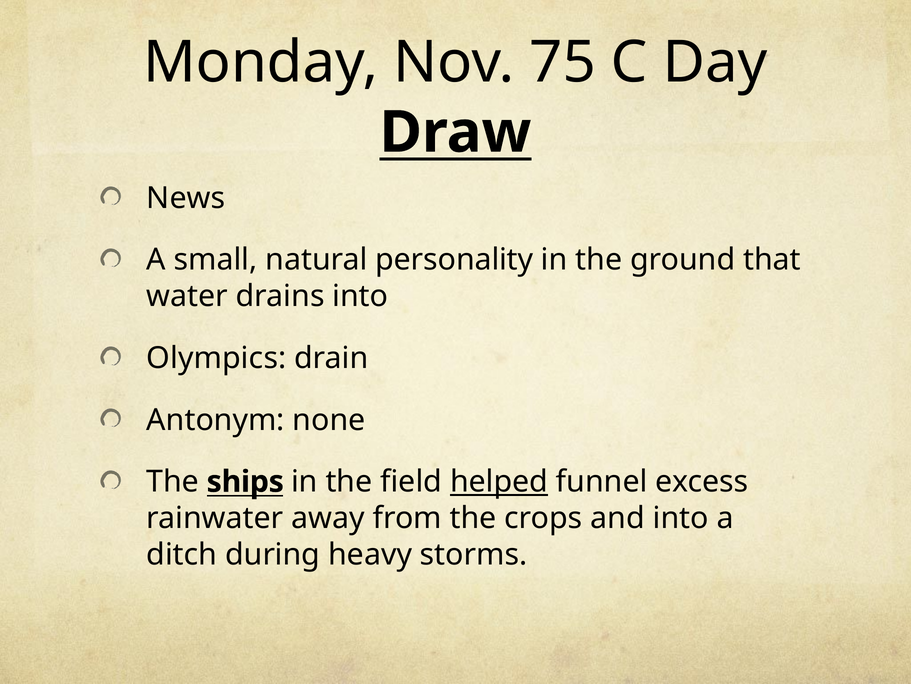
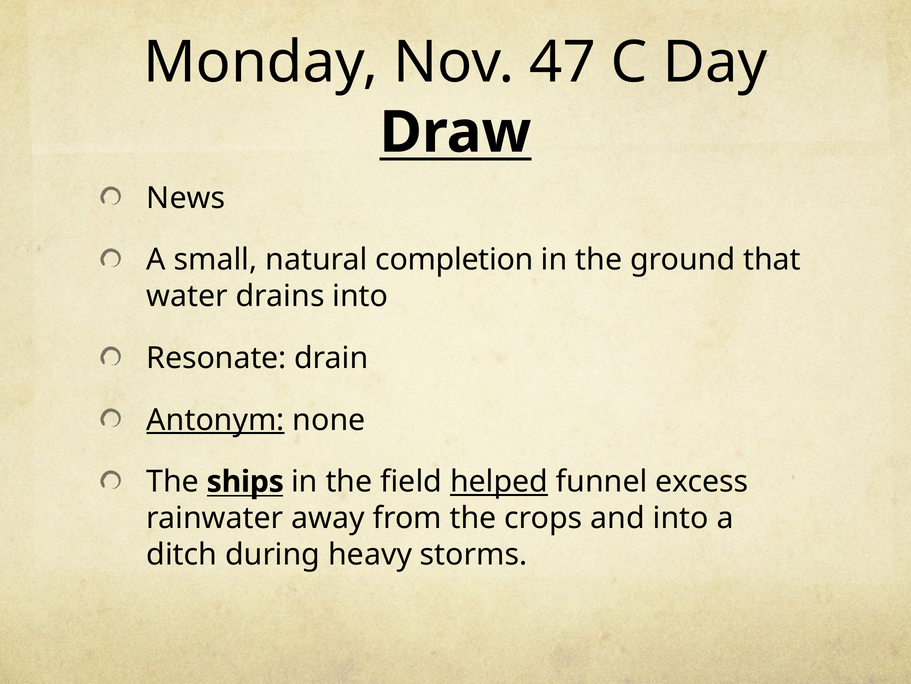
75: 75 -> 47
personality: personality -> completion
Olympics: Olympics -> Resonate
Antonym underline: none -> present
